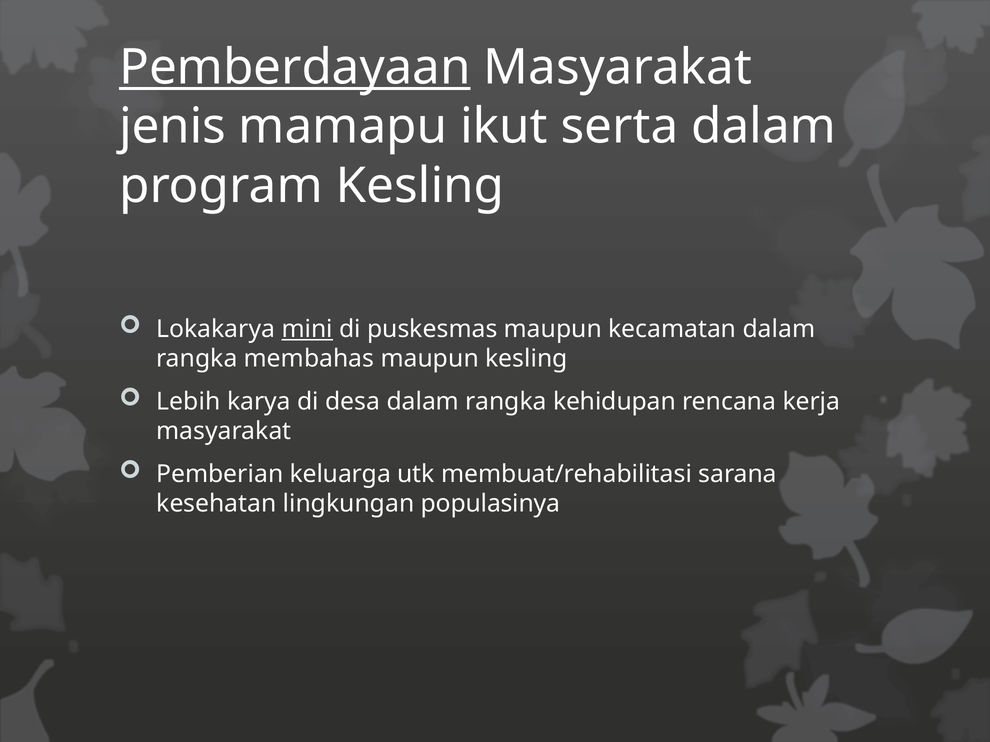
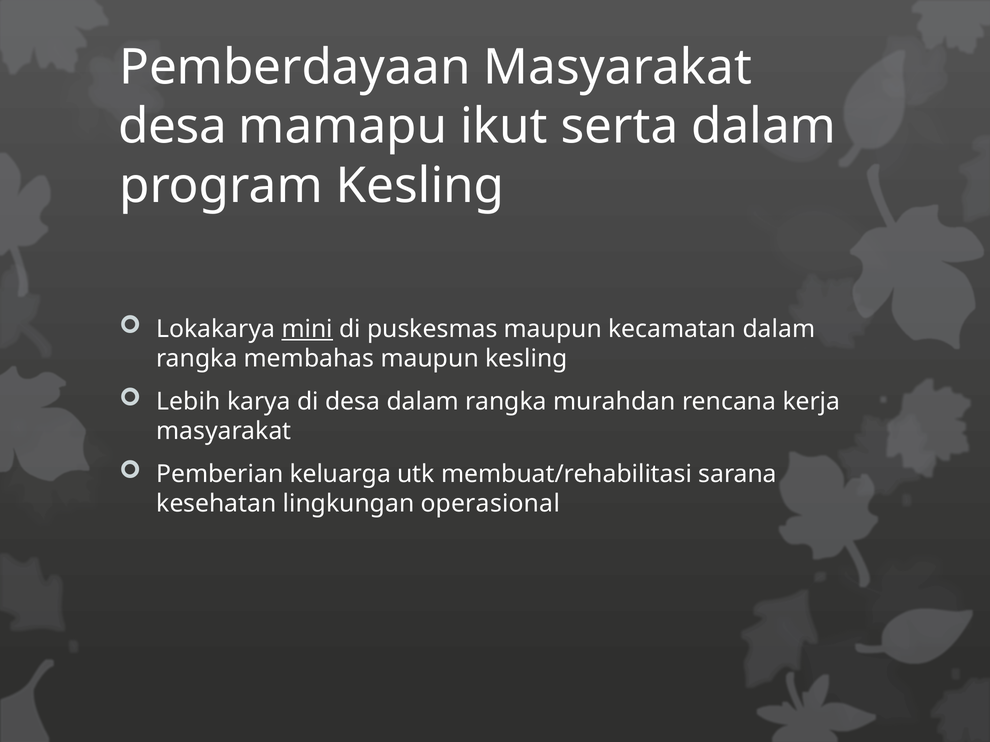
Pemberdayaan underline: present -> none
jenis at (173, 127): jenis -> desa
kehidupan: kehidupan -> murahdan
populasinya: populasinya -> operasional
